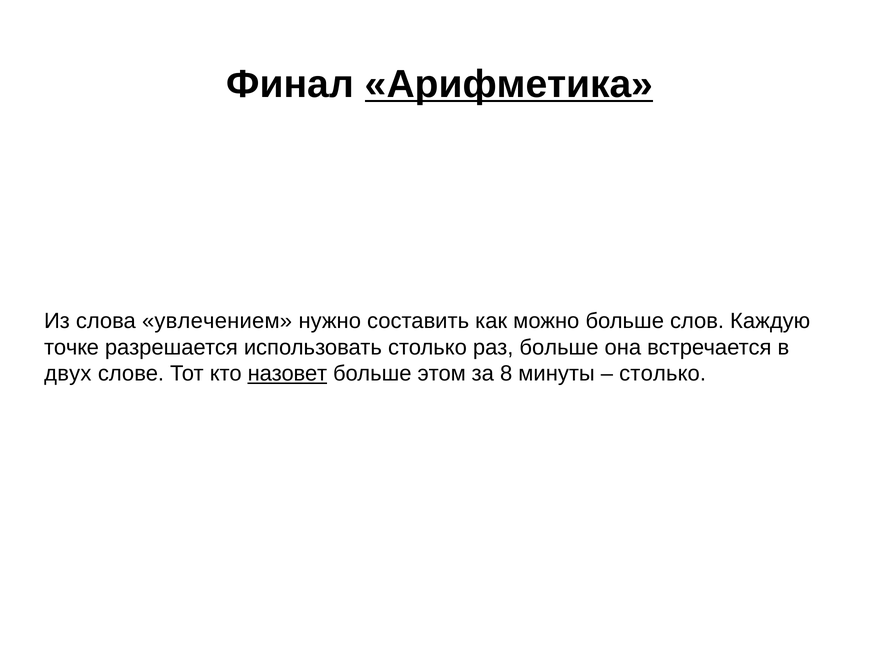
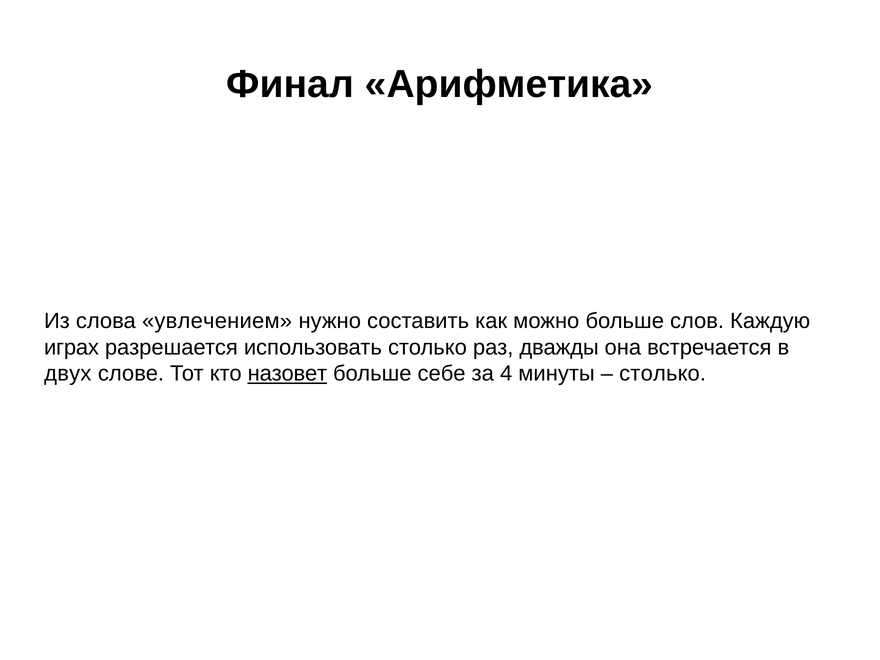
Арифметика underline: present -> none
точке: точке -> играх
раз больше: больше -> дважды
этом: этом -> себе
8: 8 -> 4
